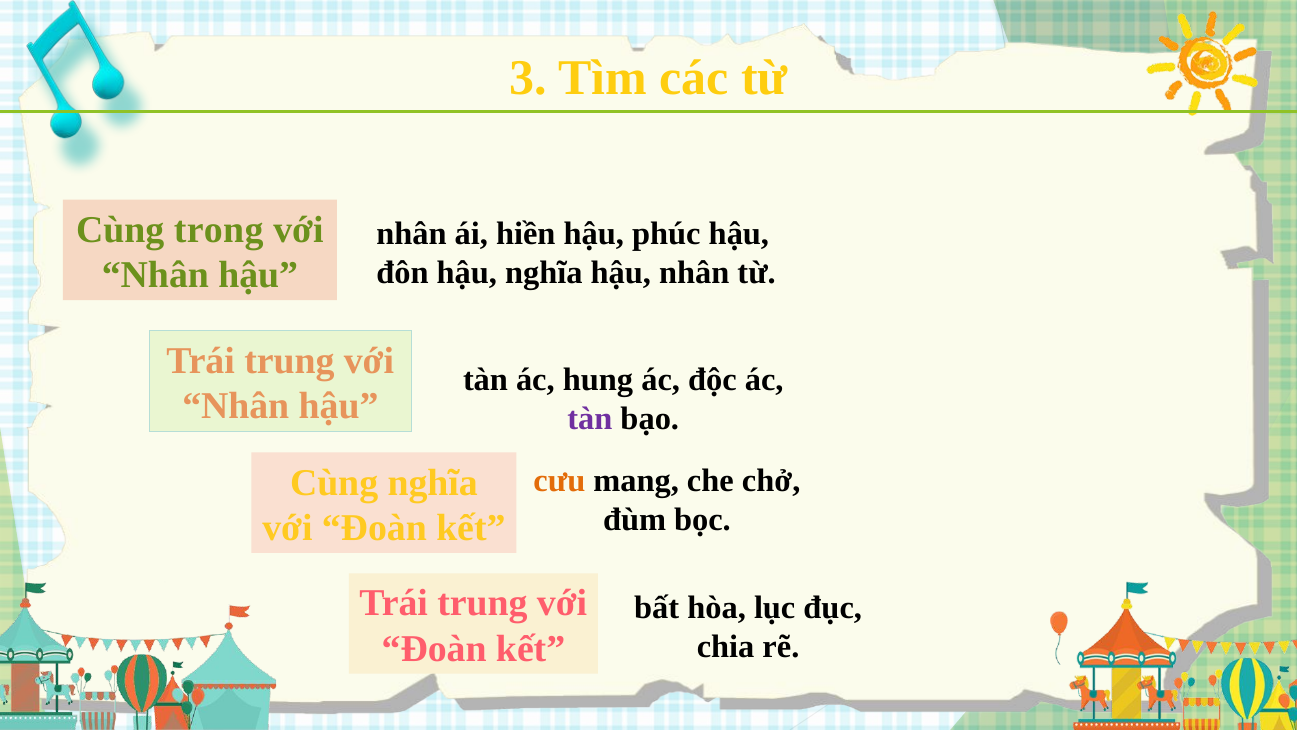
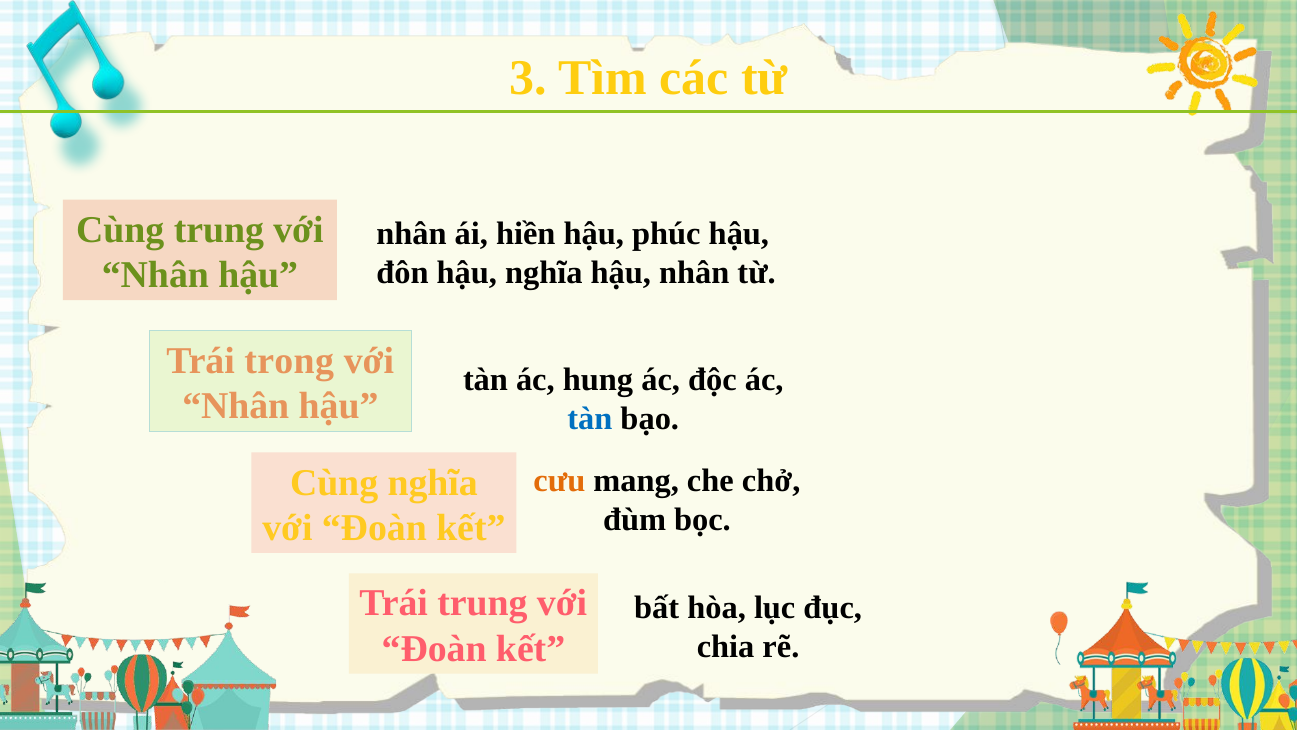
Cùng trong: trong -> trung
trung at (289, 361): trung -> trong
tàn at (590, 419) colour: purple -> blue
